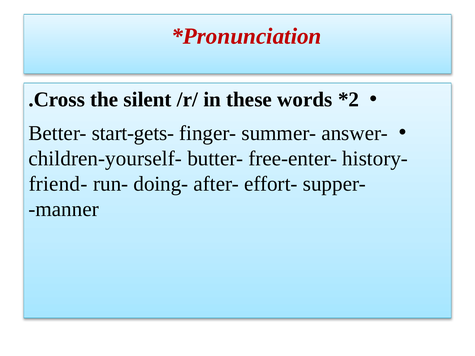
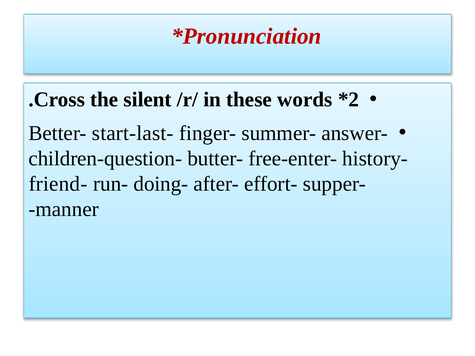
start-gets-: start-gets- -> start-last-
children-yourself-: children-yourself- -> children-question-
